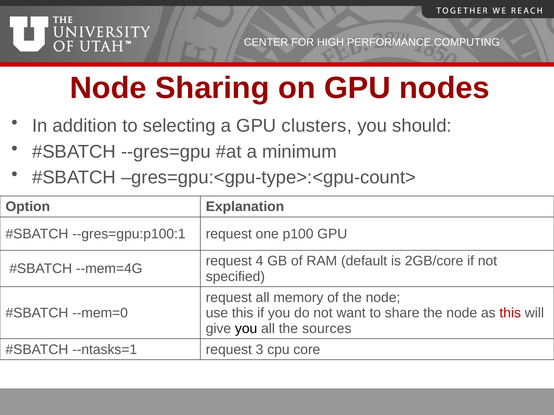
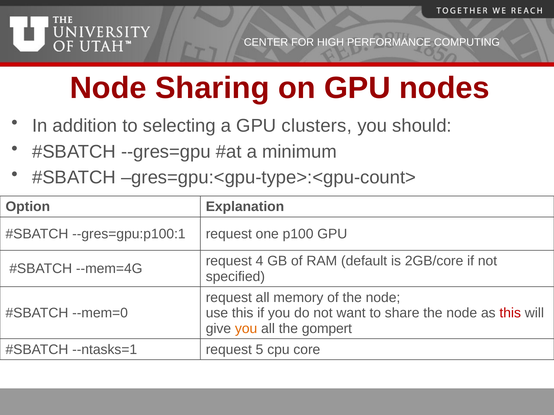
you at (246, 329) colour: black -> orange
sources: sources -> gompert
3: 3 -> 5
